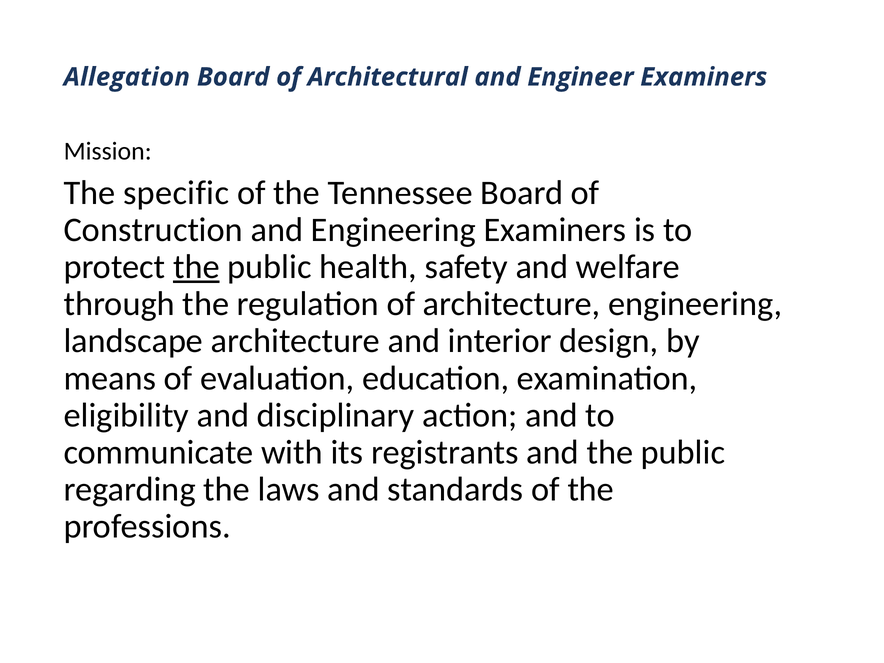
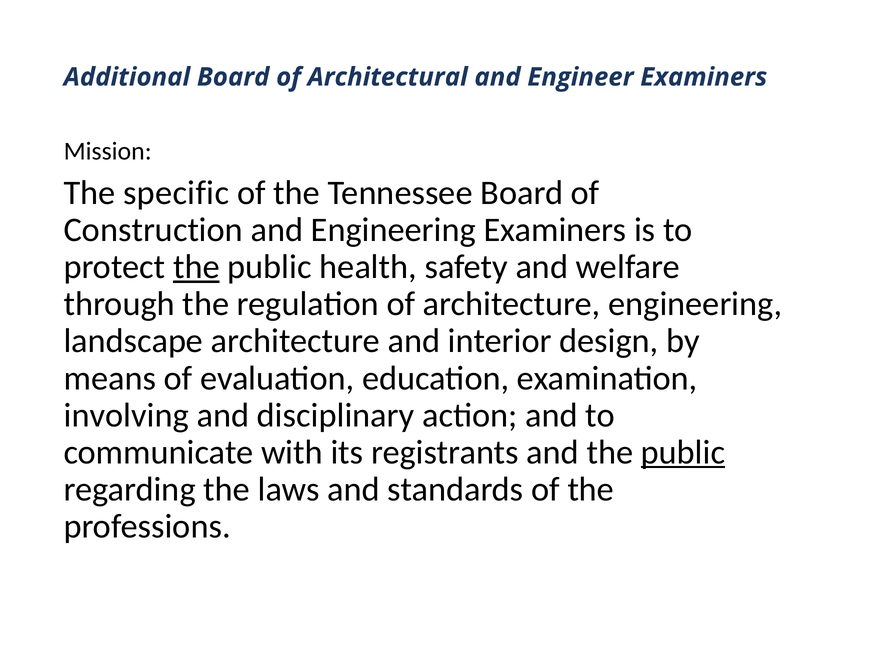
Allegation: Allegation -> Additional
eligibility: eligibility -> involving
public at (683, 452) underline: none -> present
